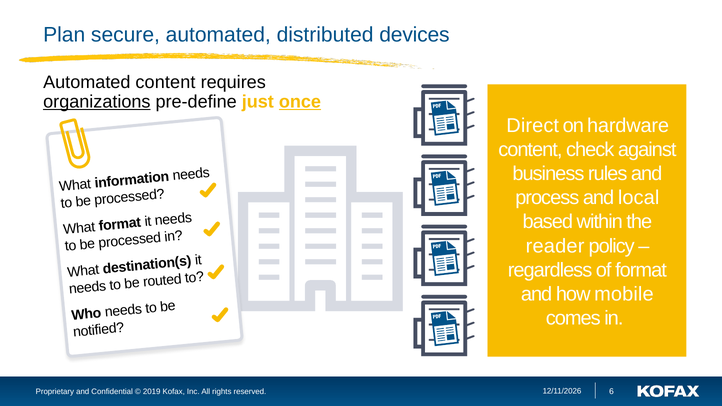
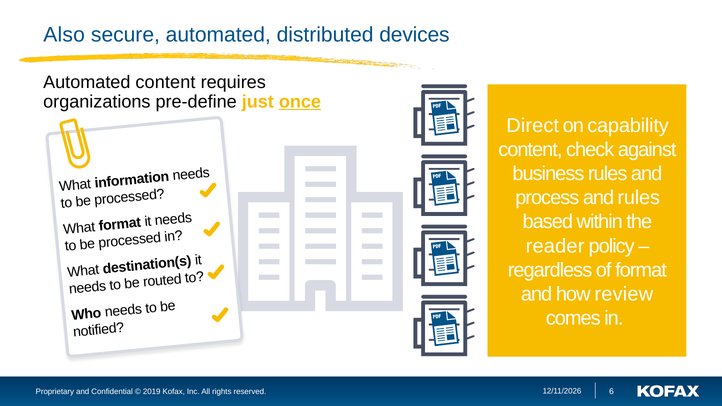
Plan: Plan -> Also
organizations underline: present -> none
hardware: hardware -> capability
and local: local -> rules
mobile: mobile -> review
